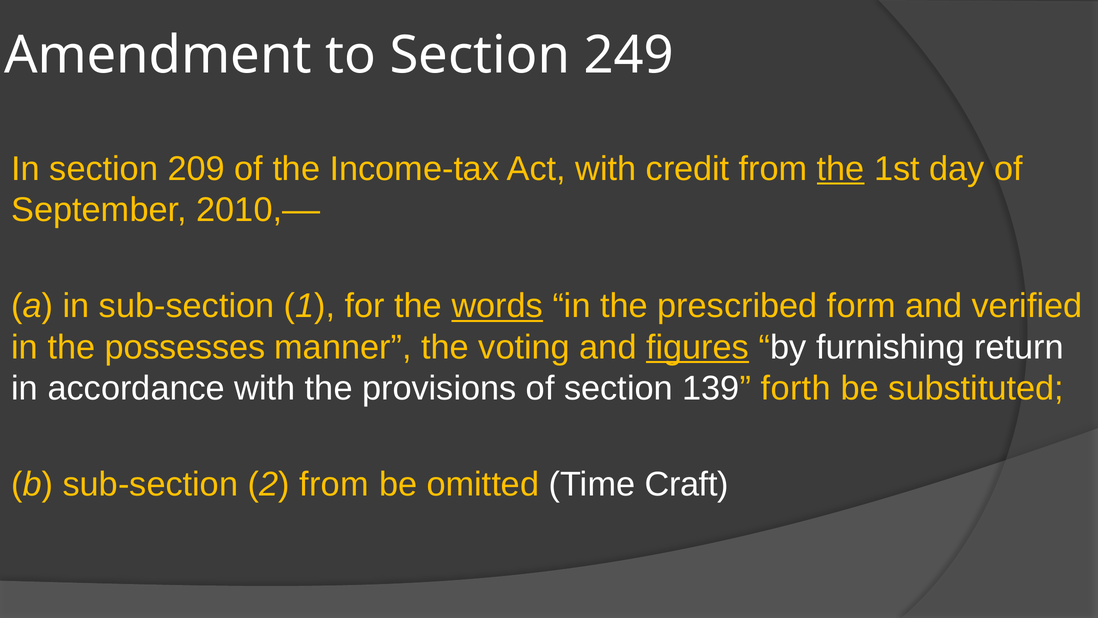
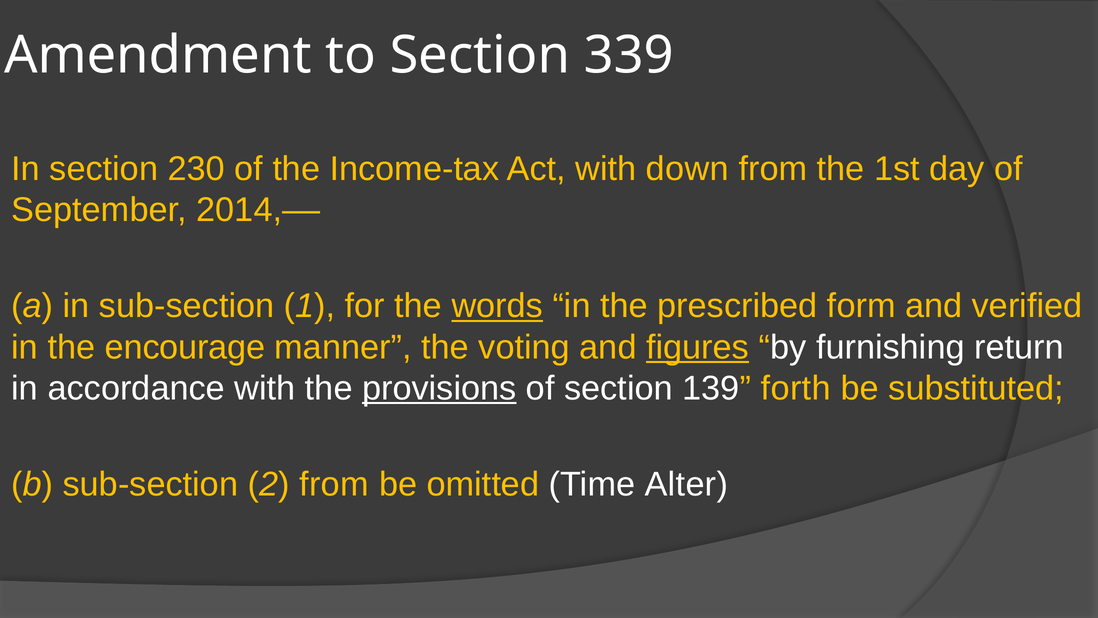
249: 249 -> 339
209: 209 -> 230
credit: credit -> down
the at (841, 169) underline: present -> none
2010,––: 2010,–– -> 2014,––
possesses: possesses -> encourage
provisions underline: none -> present
Craft: Craft -> Alter
